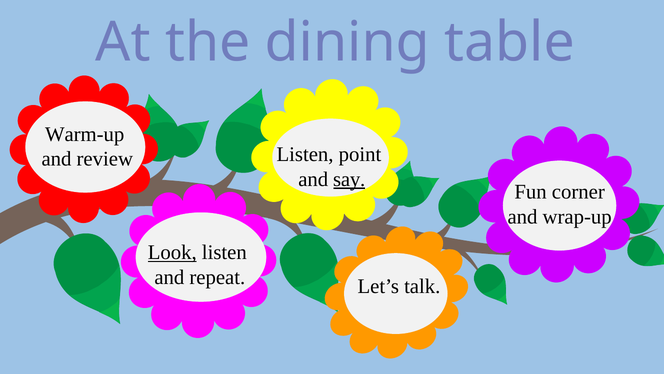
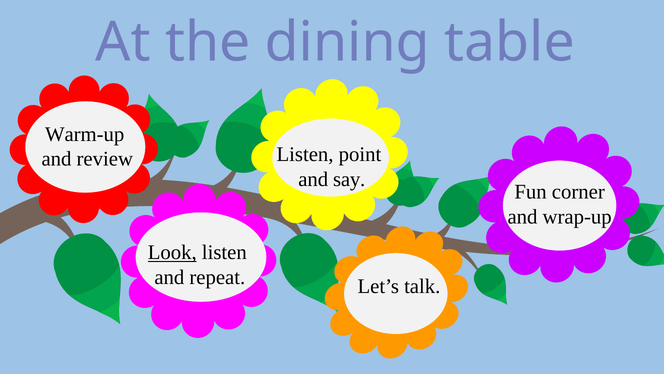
say underline: present -> none
